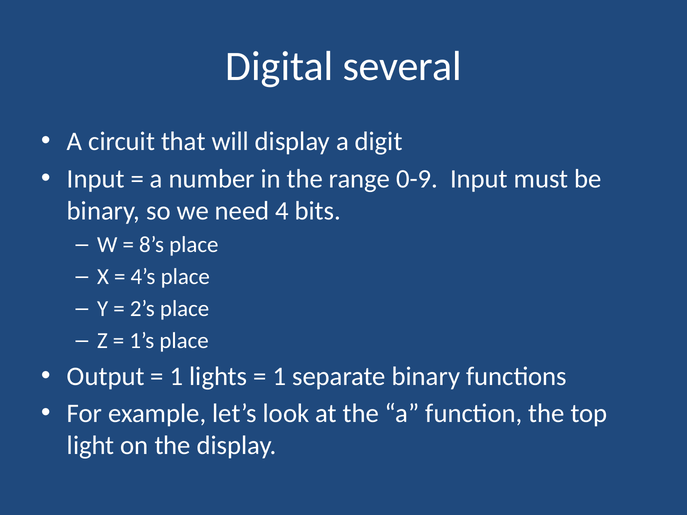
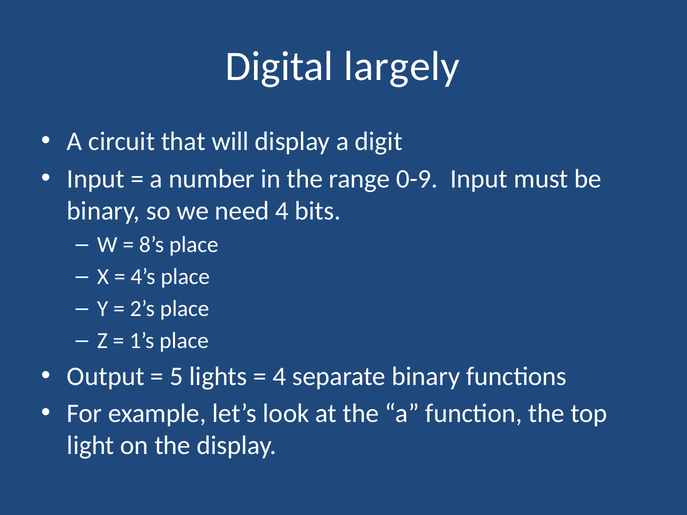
several: several -> largely
1 at (177, 376): 1 -> 5
1 at (279, 376): 1 -> 4
